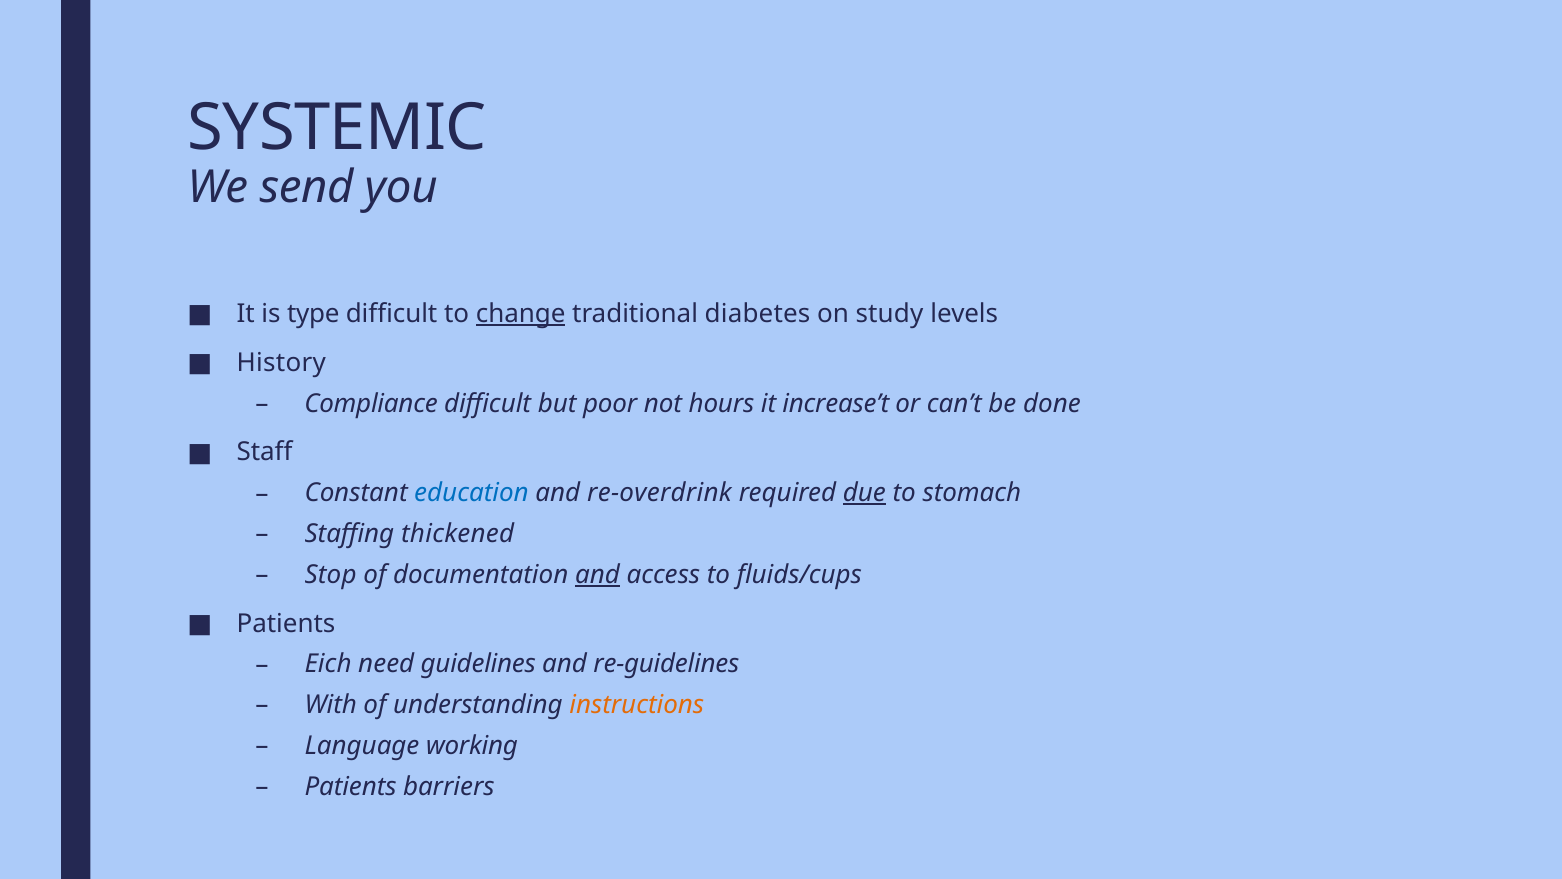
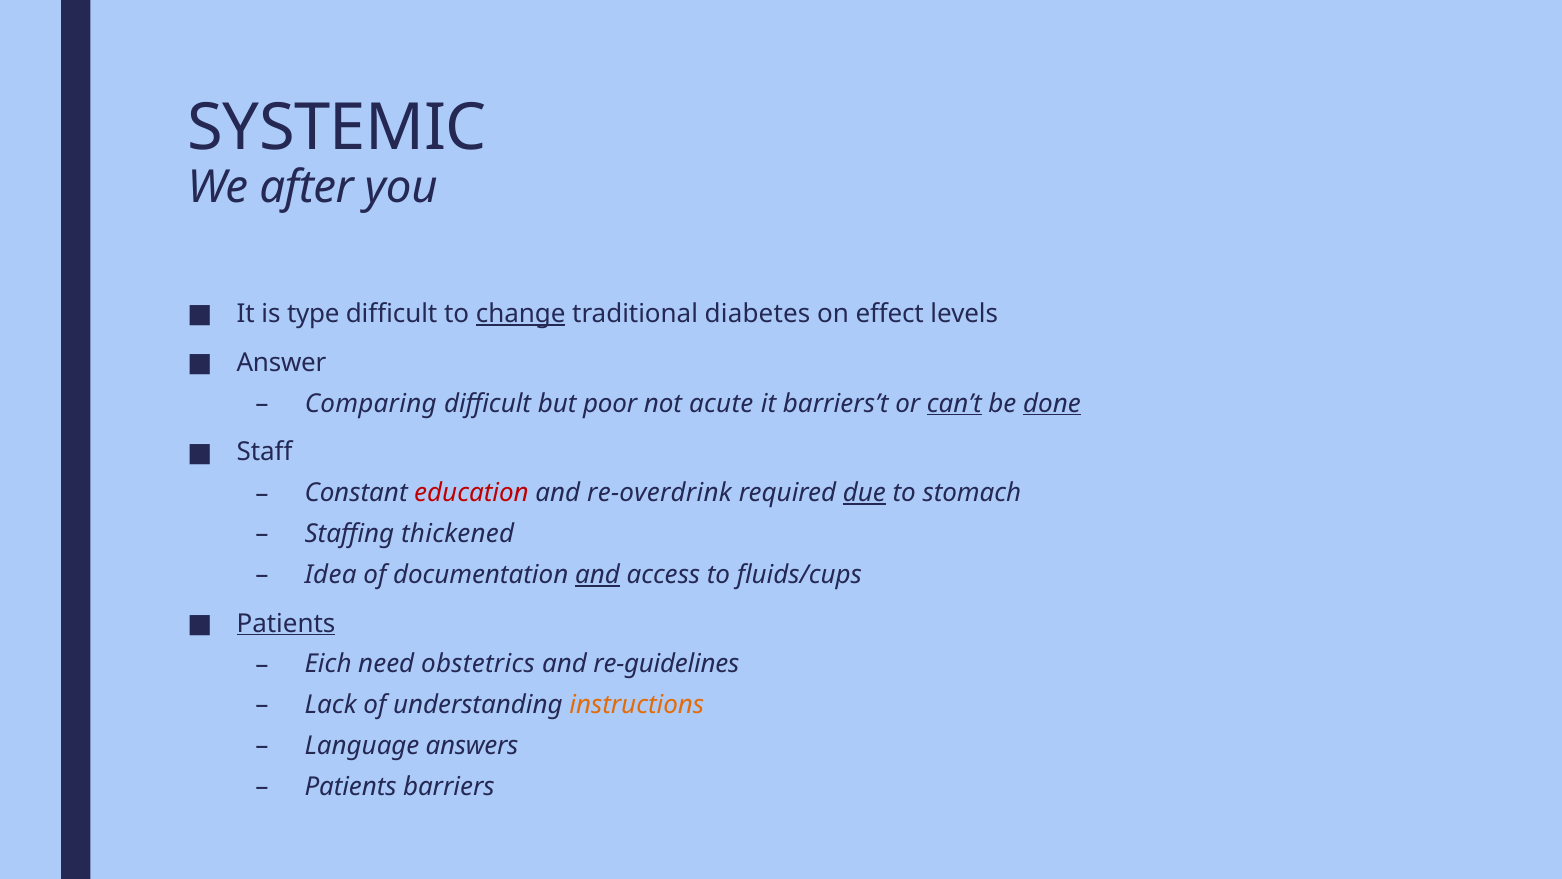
send: send -> after
study: study -> effect
History: History -> Answer
Compliance: Compliance -> Comparing
hours: hours -> acute
increase’t: increase’t -> barriers’t
can’t underline: none -> present
done underline: none -> present
education colour: blue -> red
Stop: Stop -> Idea
Patients at (286, 623) underline: none -> present
guidelines: guidelines -> obstetrics
With: With -> Lack
working: working -> answers
